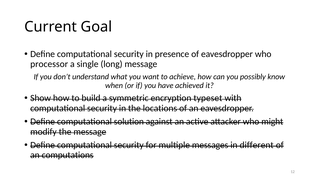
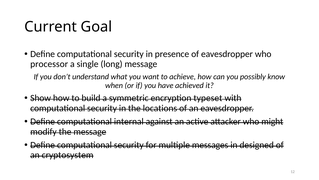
solution: solution -> internal
different: different -> designed
computations: computations -> cryptosystem
